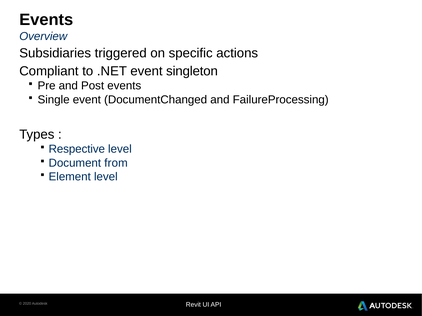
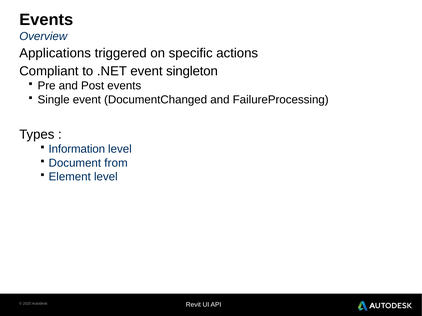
Subsidiaries: Subsidiaries -> Applications
Respective: Respective -> Information
